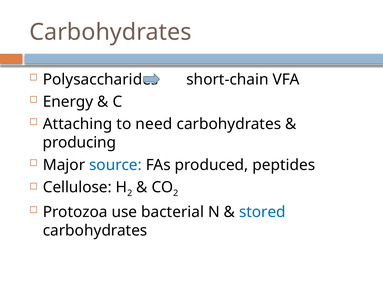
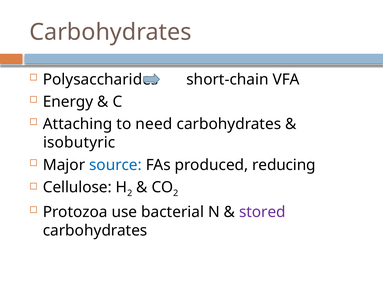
producing: producing -> isobutyric
peptides: peptides -> reducing
stored colour: blue -> purple
